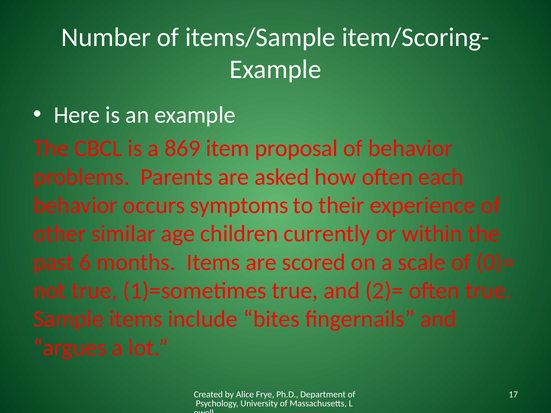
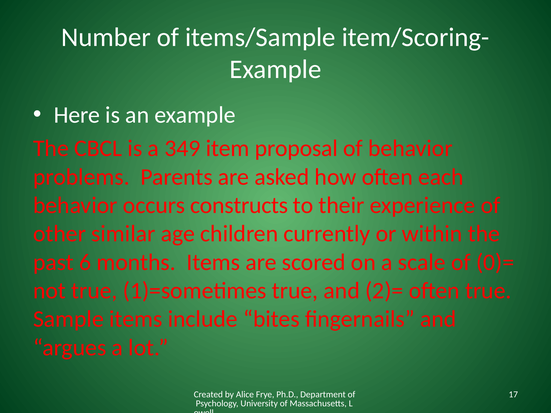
869: 869 -> 349
symptoms: symptoms -> constructs
